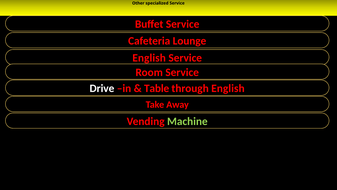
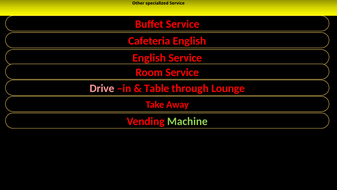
Cafeteria Lounge: Lounge -> English
Drive colour: white -> pink
through English: English -> Lounge
